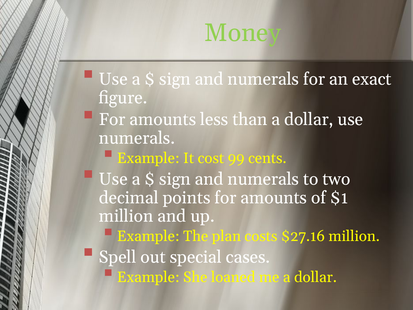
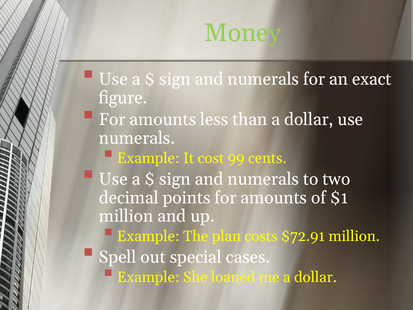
$27.16: $27.16 -> $72.91
